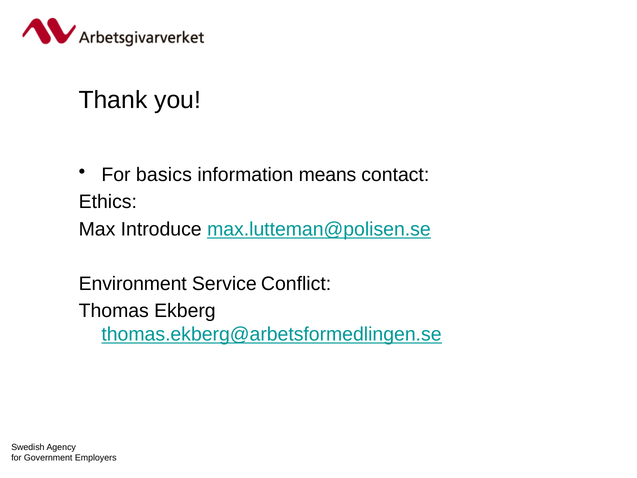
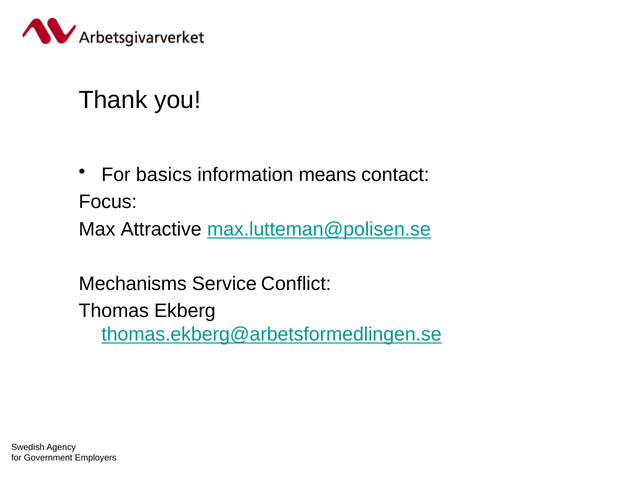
Ethics: Ethics -> Focus
Introduce: Introduce -> Attractive
Environment: Environment -> Mechanisms
